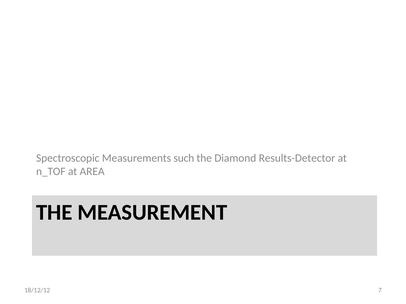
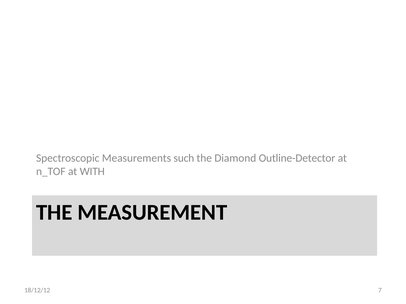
Results-Detector: Results-Detector -> Outline-Detector
AREA: AREA -> WITH
